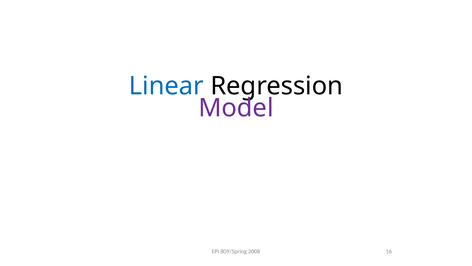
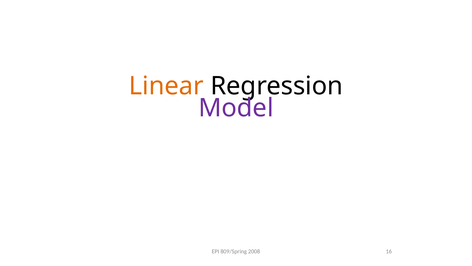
Linear colour: blue -> orange
